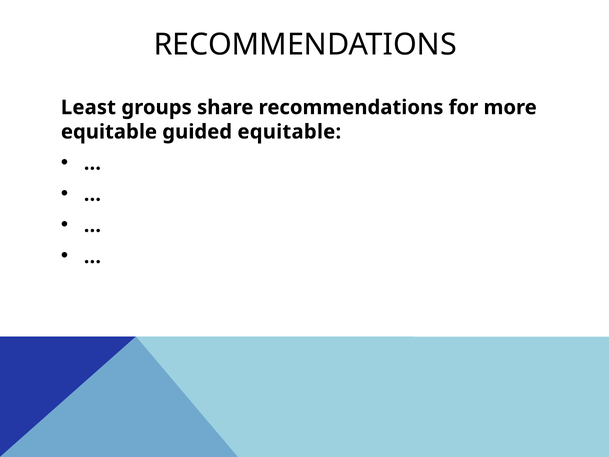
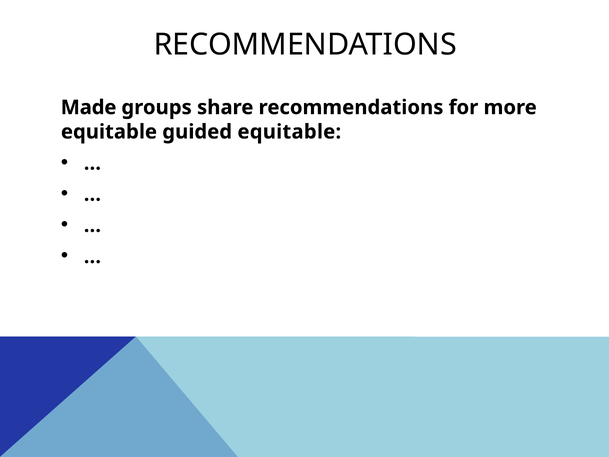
Least: Least -> Made
